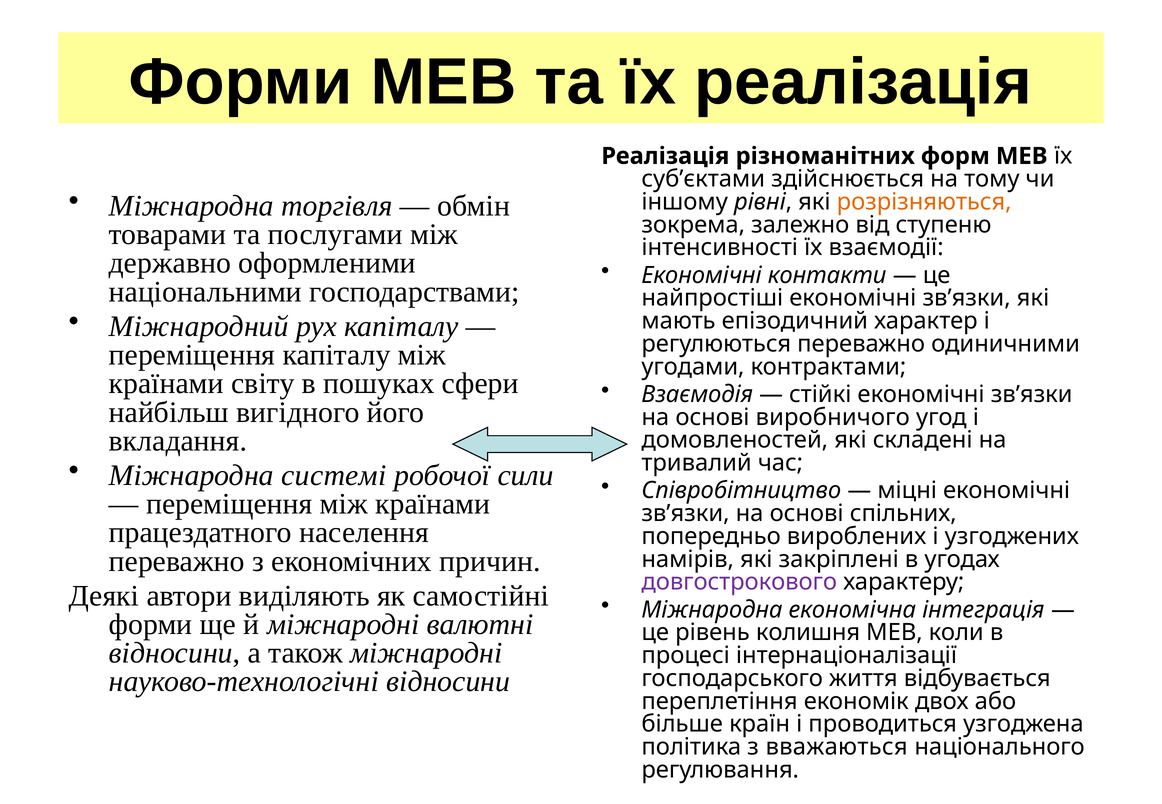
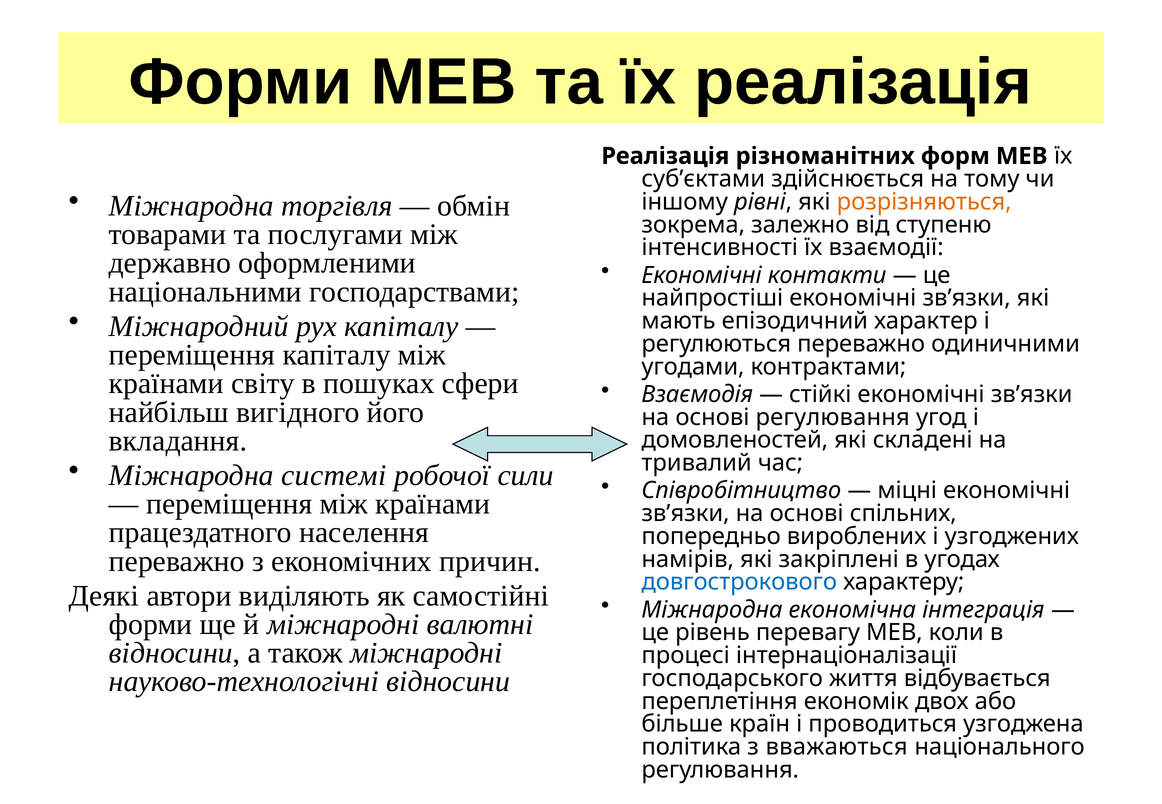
основі виробничого: виробничого -> регулювання
довгострокового colour: purple -> blue
колишня: колишня -> перевагу
